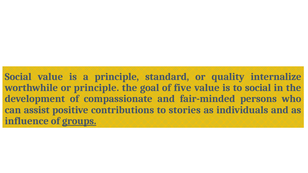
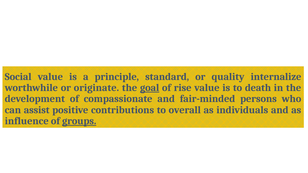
or principle: principle -> originate
goal underline: none -> present
five: five -> rise
to social: social -> death
stories: stories -> overall
